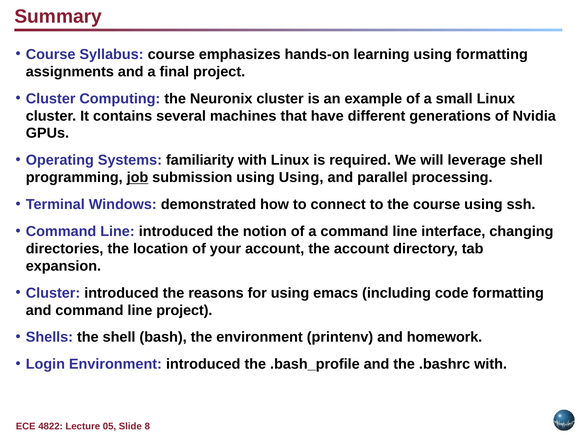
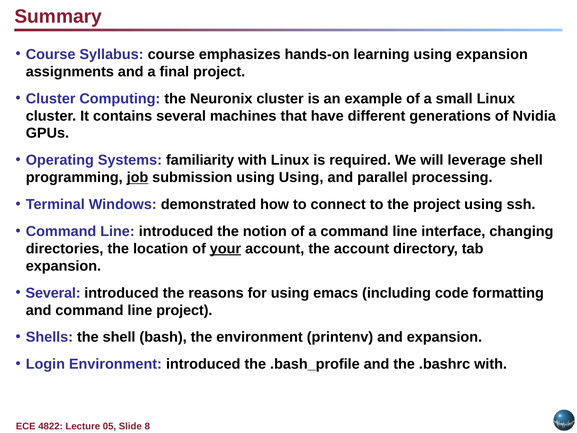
using formatting: formatting -> expansion
the course: course -> project
your underline: none -> present
Cluster at (53, 293): Cluster -> Several
and homework: homework -> expansion
